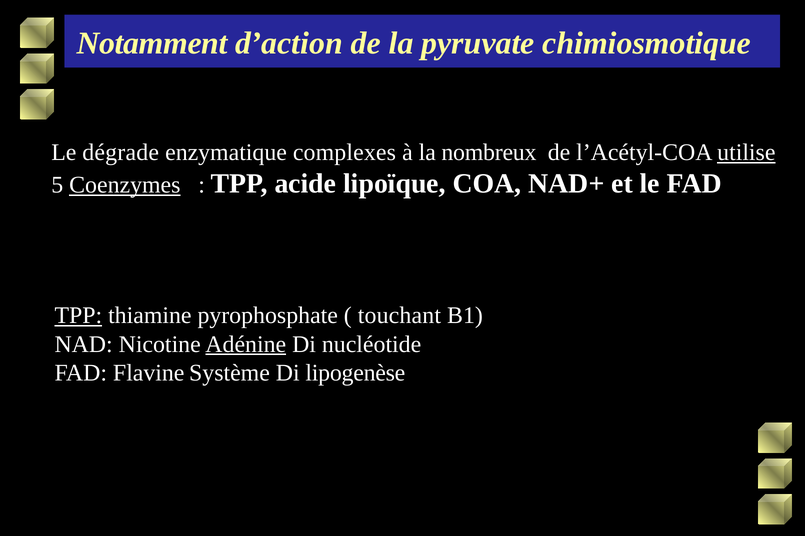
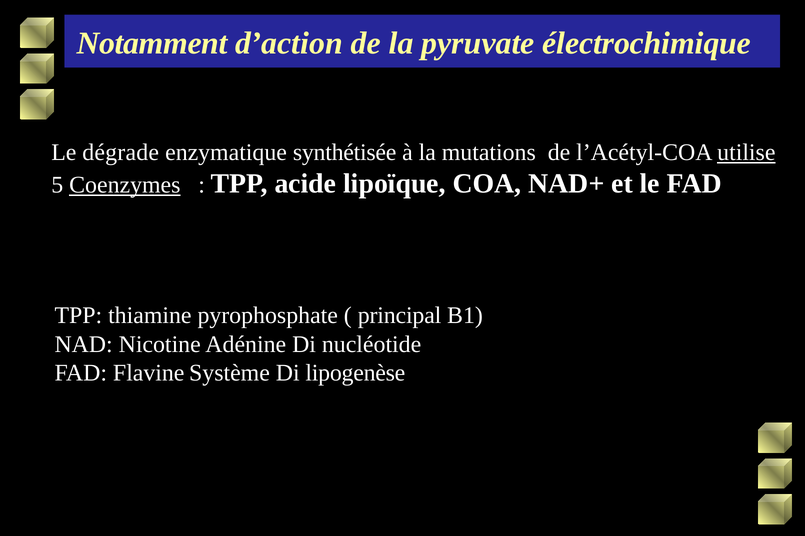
chimiosmotique: chimiosmotique -> électrochimique
complexes: complexes -> synthétisée
nombreux: nombreux -> mutations
TPP at (78, 316) underline: present -> none
touchant: touchant -> principal
Adénine underline: present -> none
